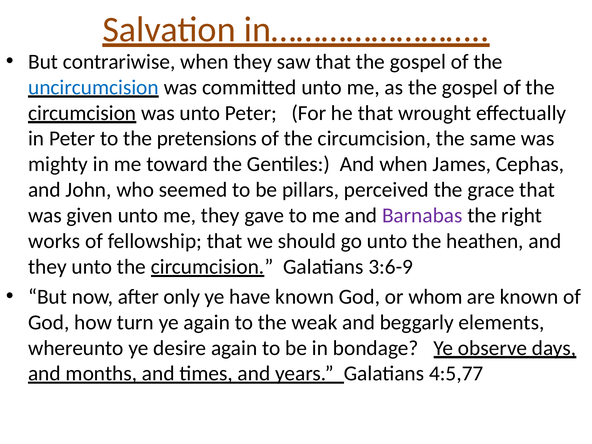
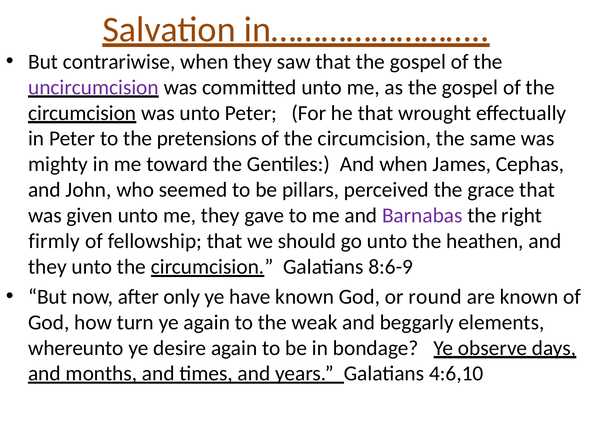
uncircumcision colour: blue -> purple
works: works -> firmly
3:6-9: 3:6-9 -> 8:6-9
whom: whom -> round
4:5,77: 4:5,77 -> 4:6,10
